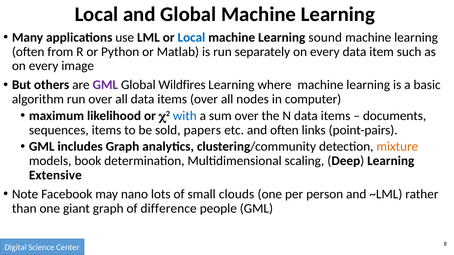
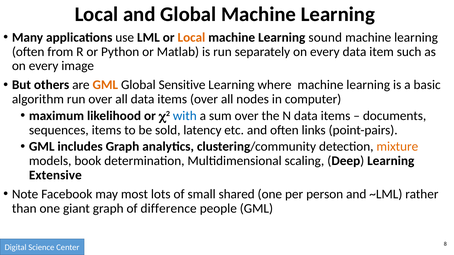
Local at (191, 37) colour: blue -> orange
GML at (105, 85) colour: purple -> orange
Wildfires: Wildfires -> Sensitive
papers: papers -> latency
nano: nano -> most
clouds: clouds -> shared
